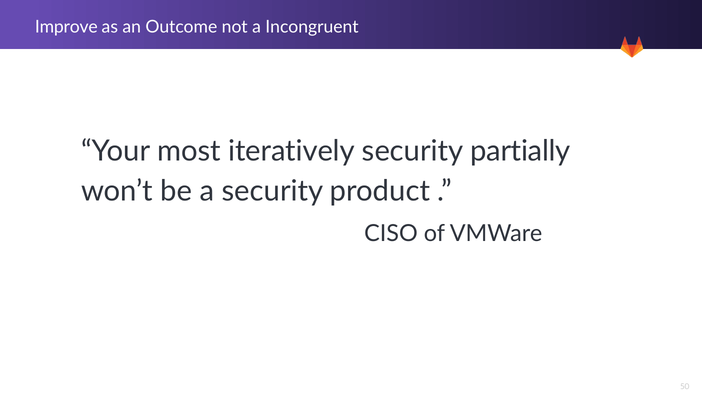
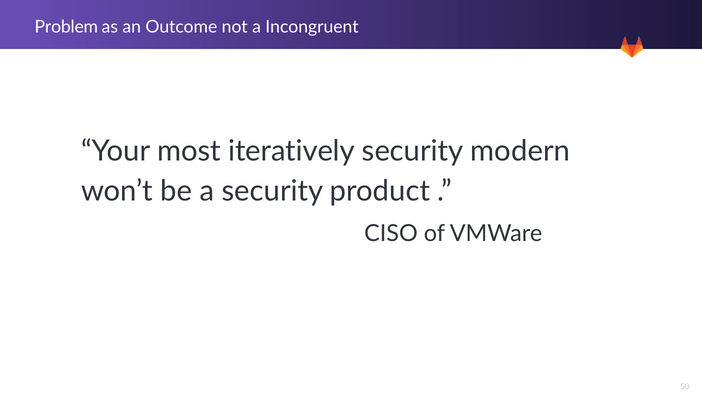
Improve: Improve -> Problem
partially: partially -> modern
